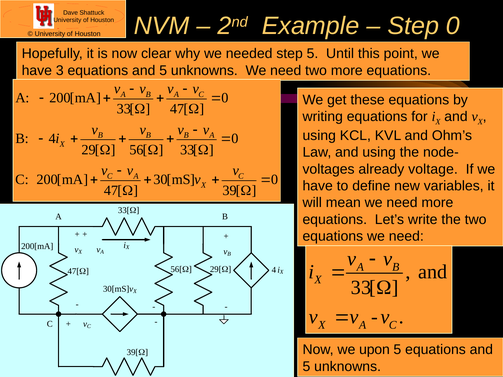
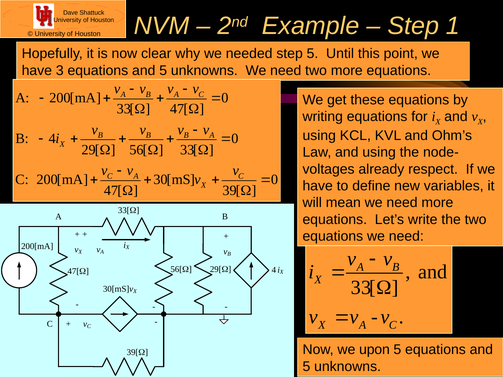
Step 0: 0 -> 1
voltage: voltage -> respect
